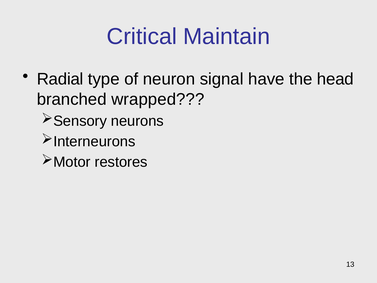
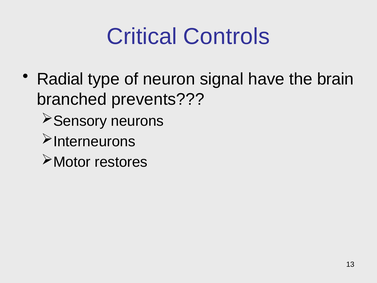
Maintain: Maintain -> Controls
head: head -> brain
wrapped: wrapped -> prevents
